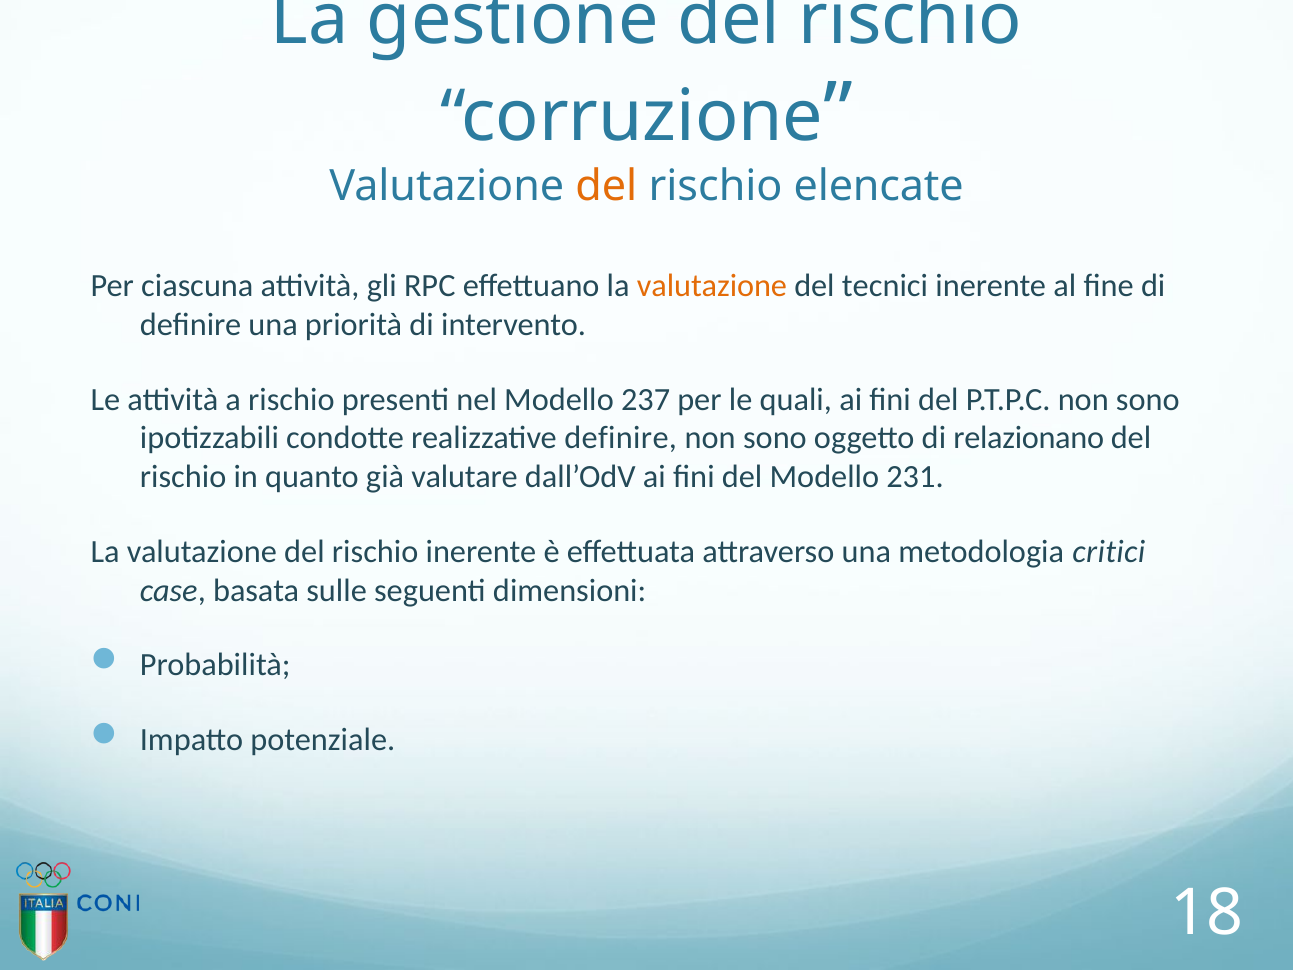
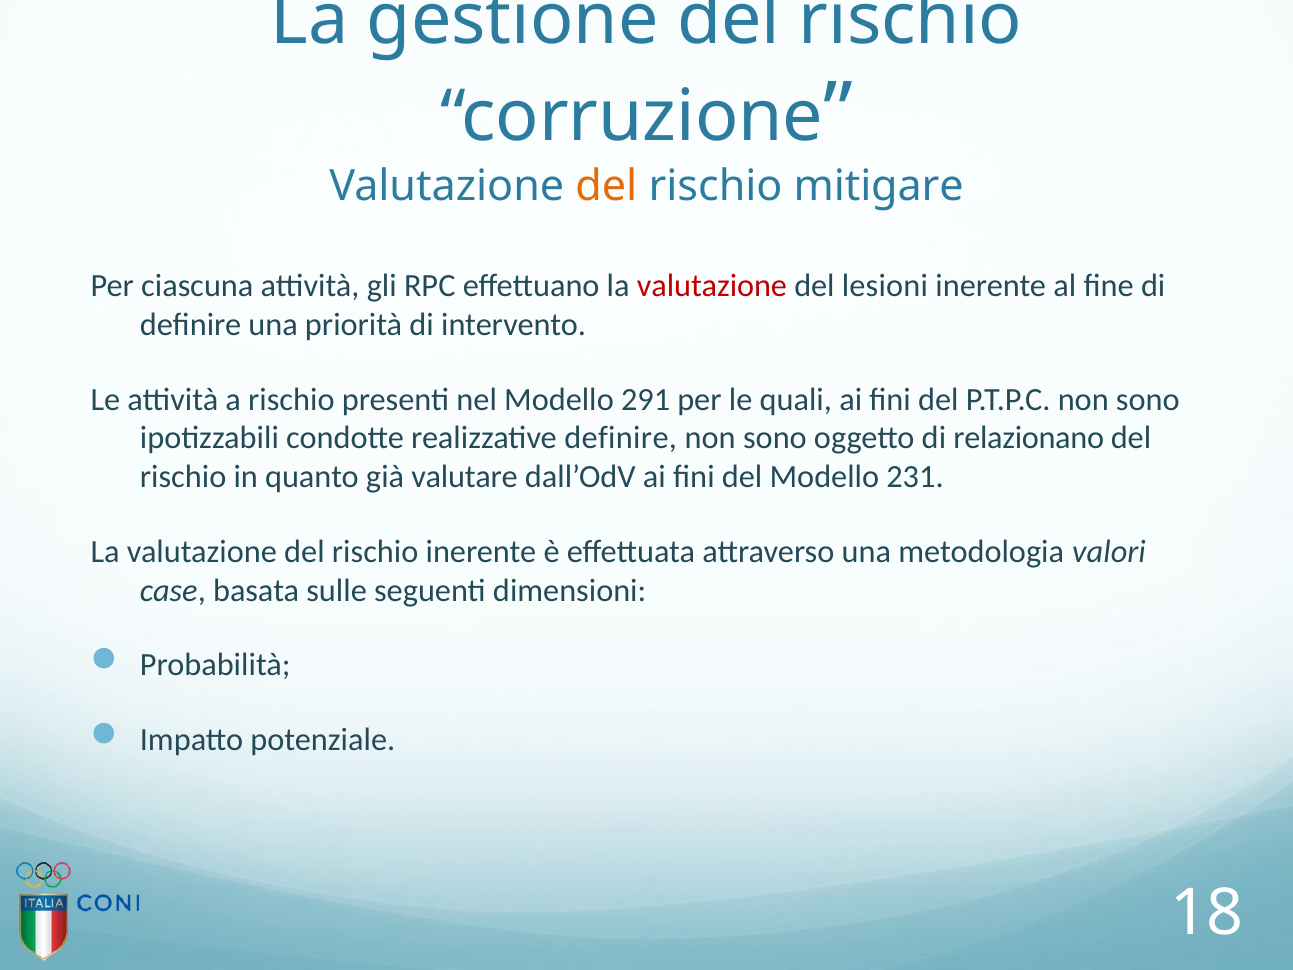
elencate: elencate -> mitigare
valutazione at (712, 286) colour: orange -> red
tecnici: tecnici -> lesioni
237: 237 -> 291
critici: critici -> valori
